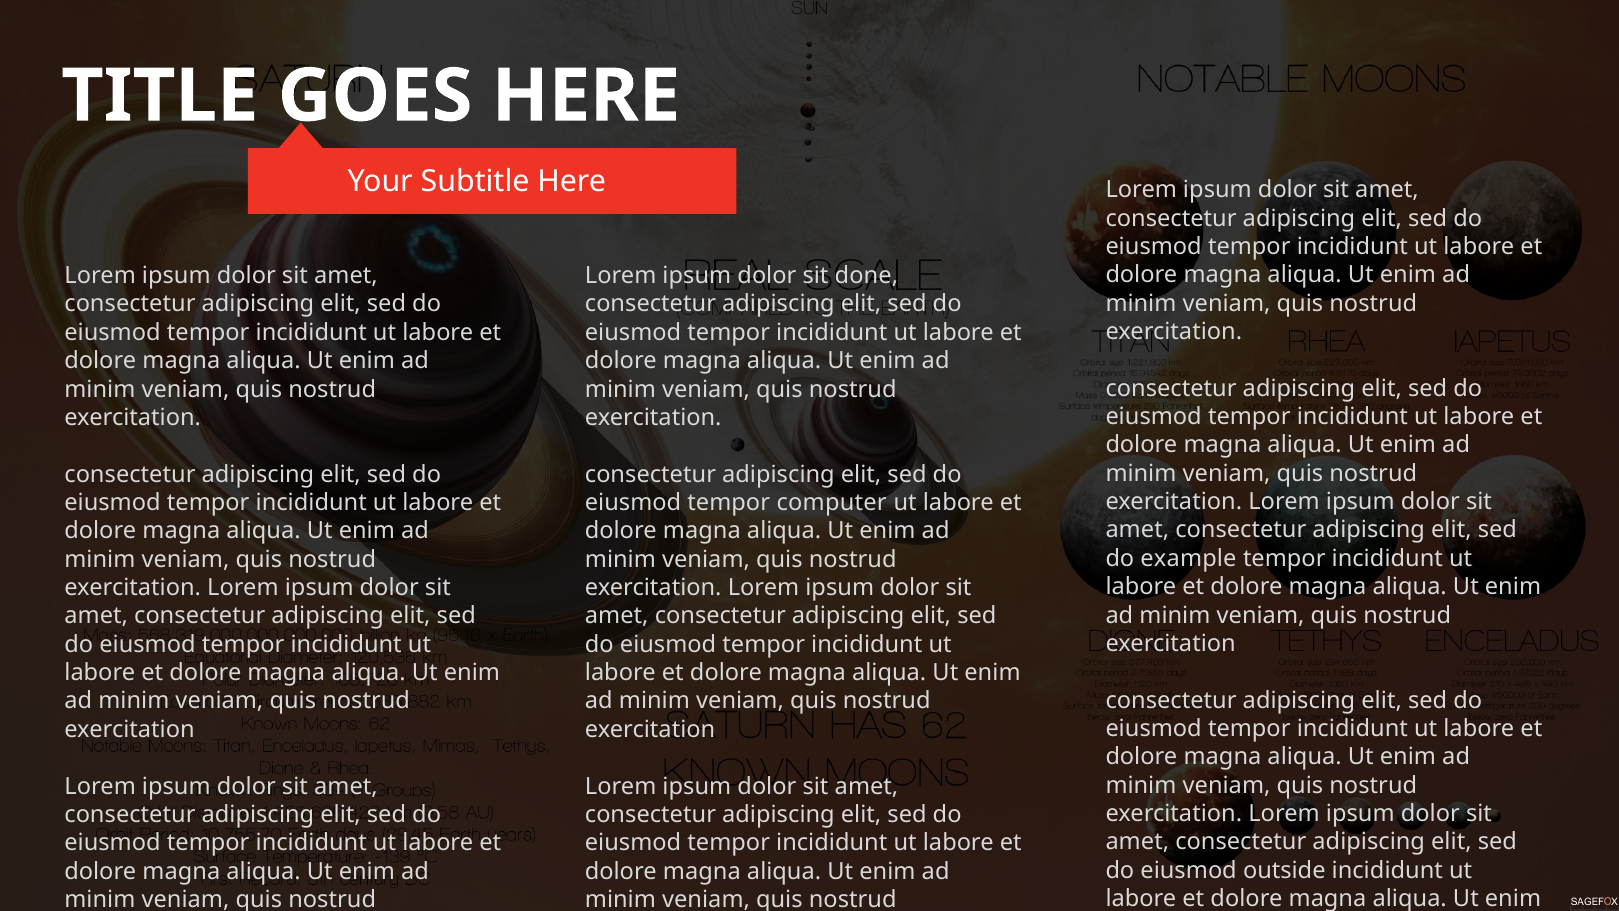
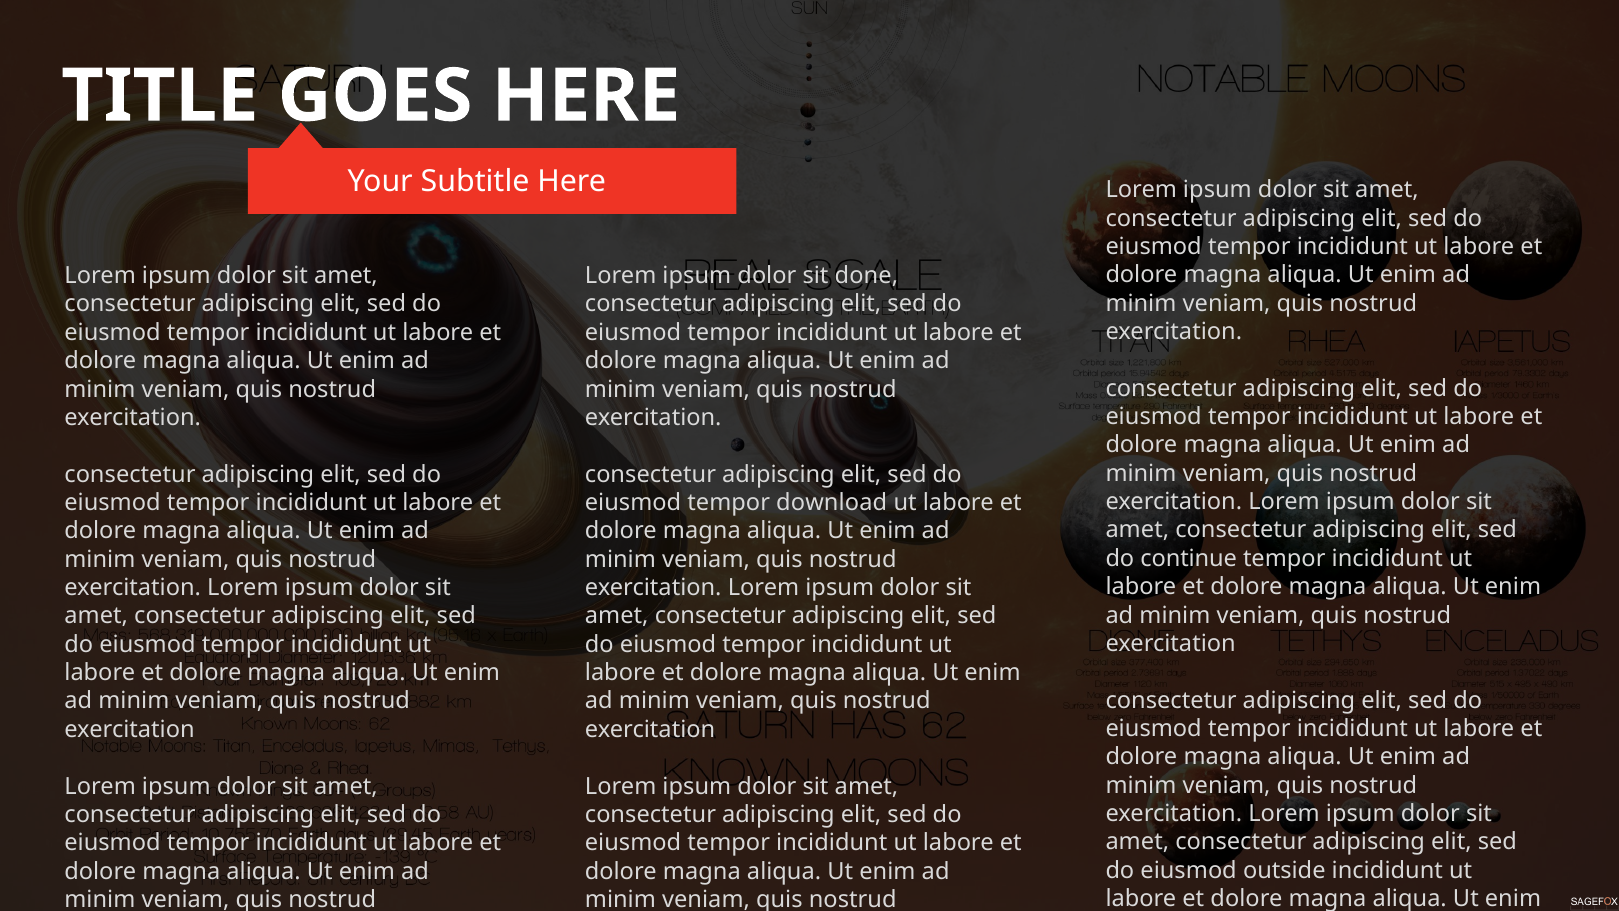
computer: computer -> download
example: example -> continue
